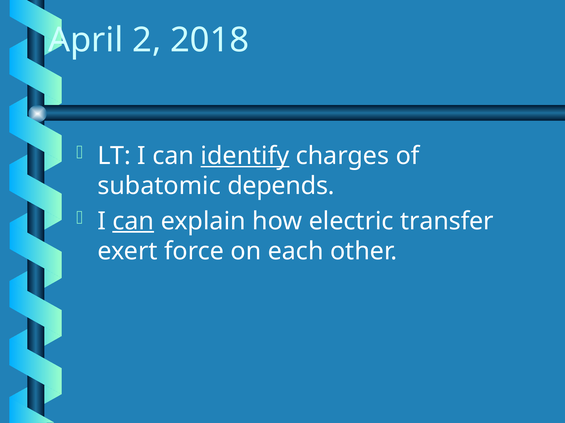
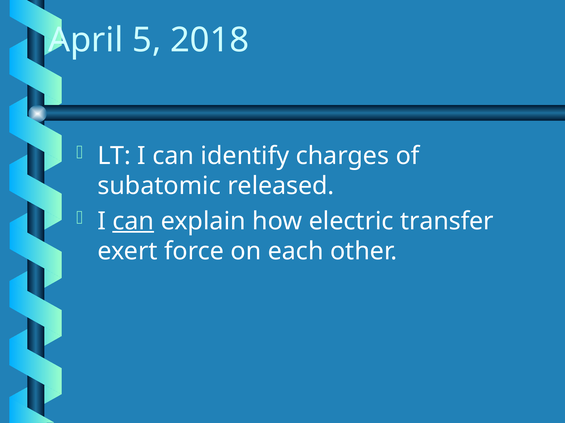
2: 2 -> 5
identify underline: present -> none
depends: depends -> released
